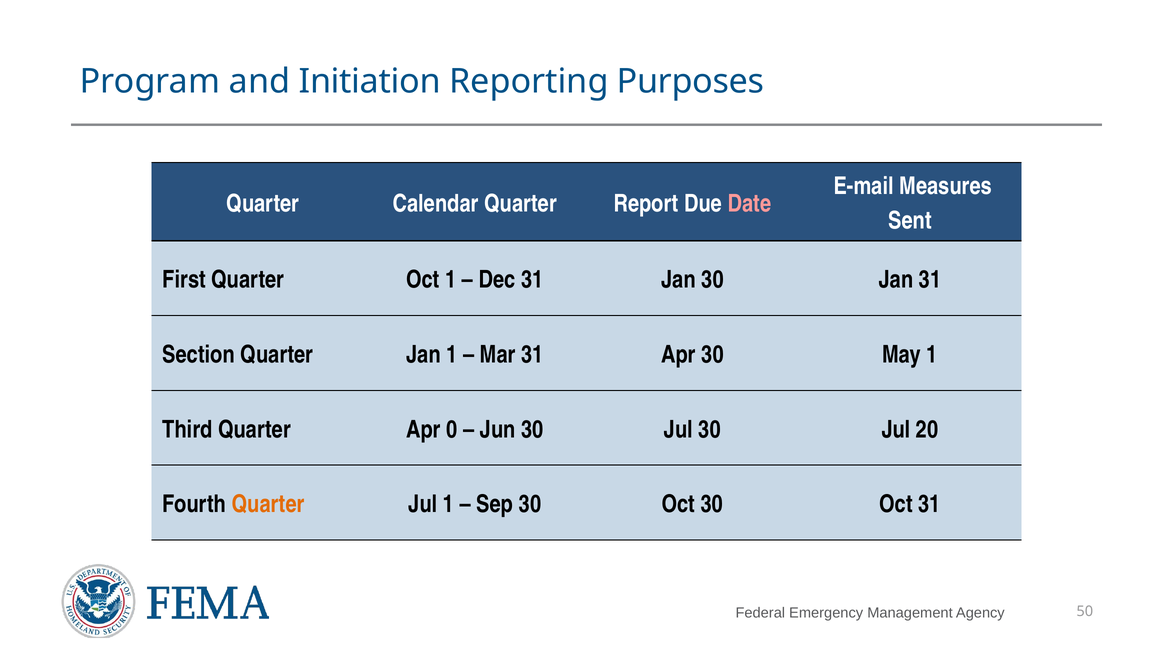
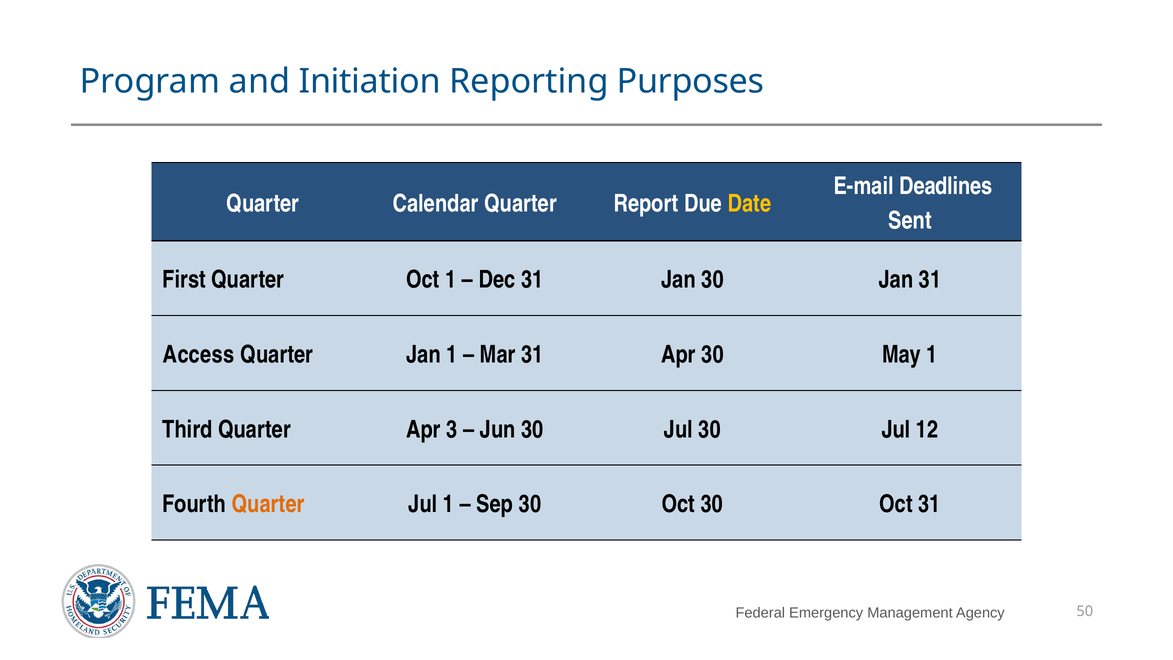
Measures: Measures -> Deadlines
Date colour: pink -> yellow
Section: Section -> Access
0: 0 -> 3
20: 20 -> 12
